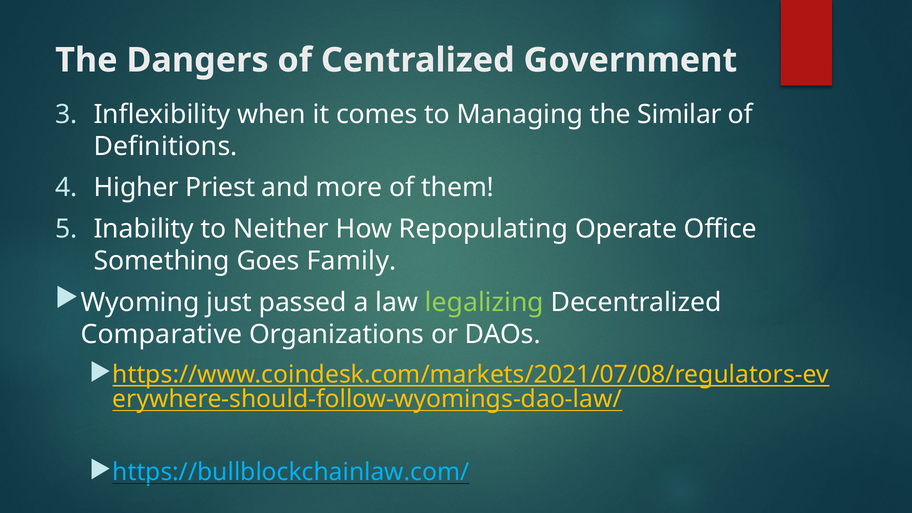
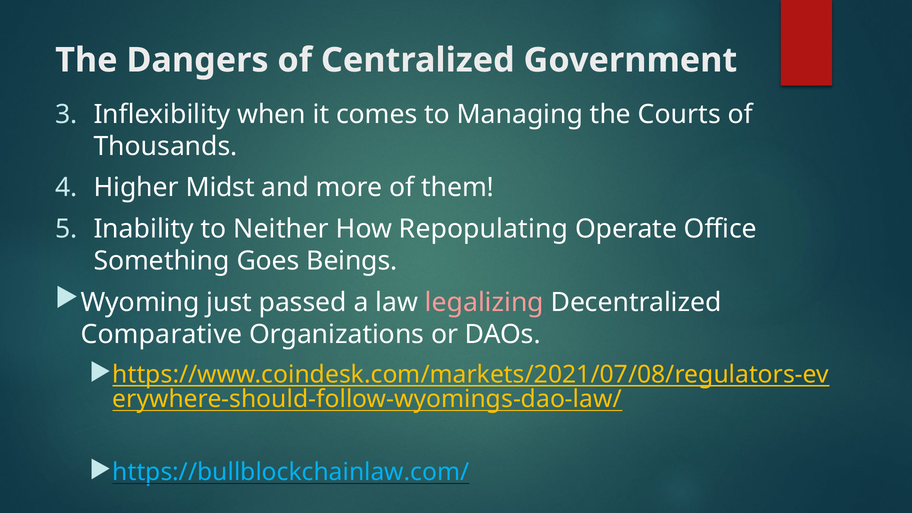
Similar: Similar -> Courts
Definitions: Definitions -> Thousands
Priest: Priest -> Midst
Family: Family -> Beings
legalizing colour: light green -> pink
